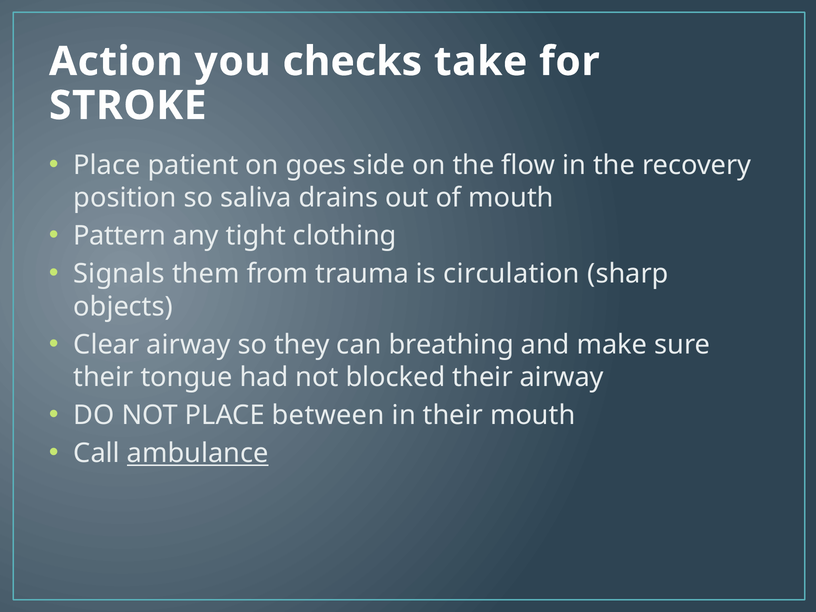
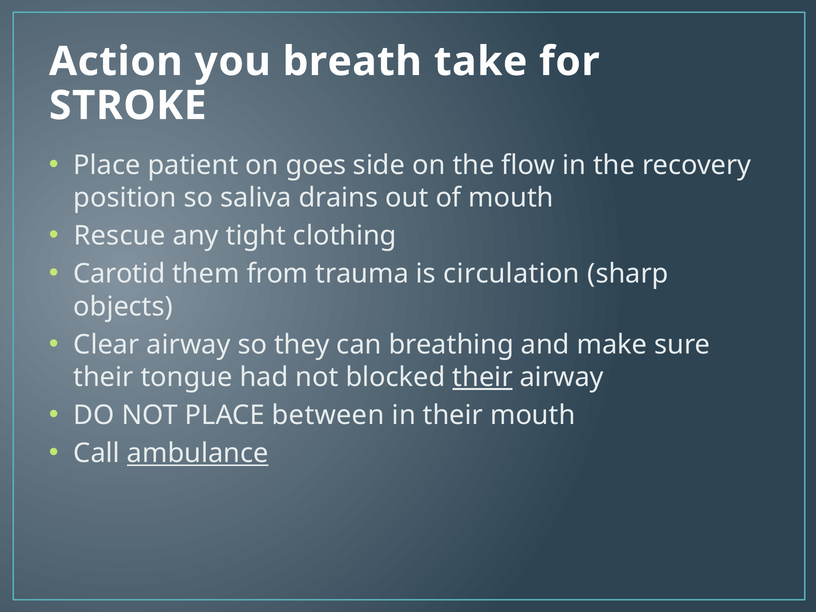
checks: checks -> breath
Pattern: Pattern -> Rescue
Signals: Signals -> Carotid
their at (483, 377) underline: none -> present
